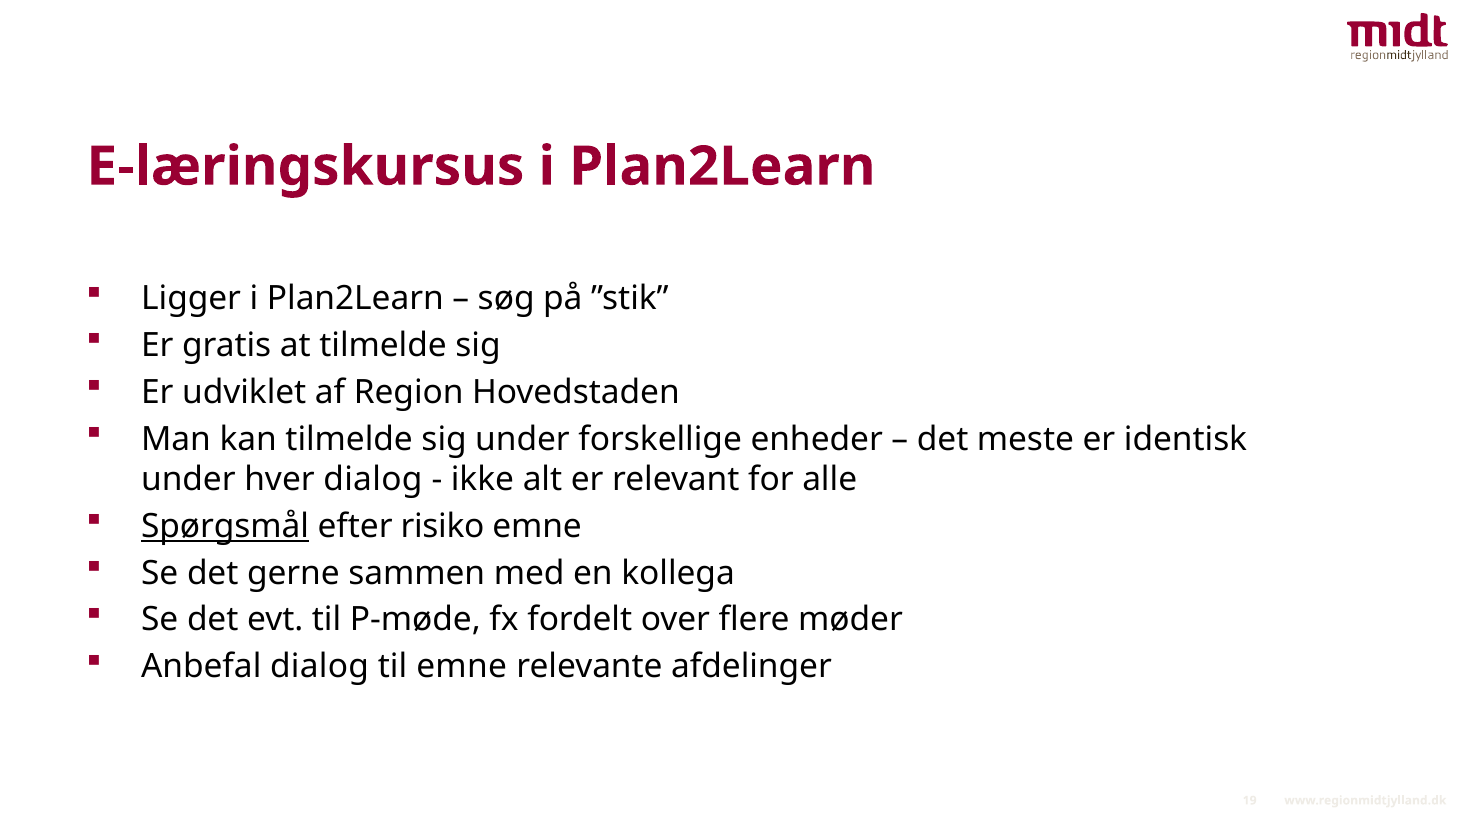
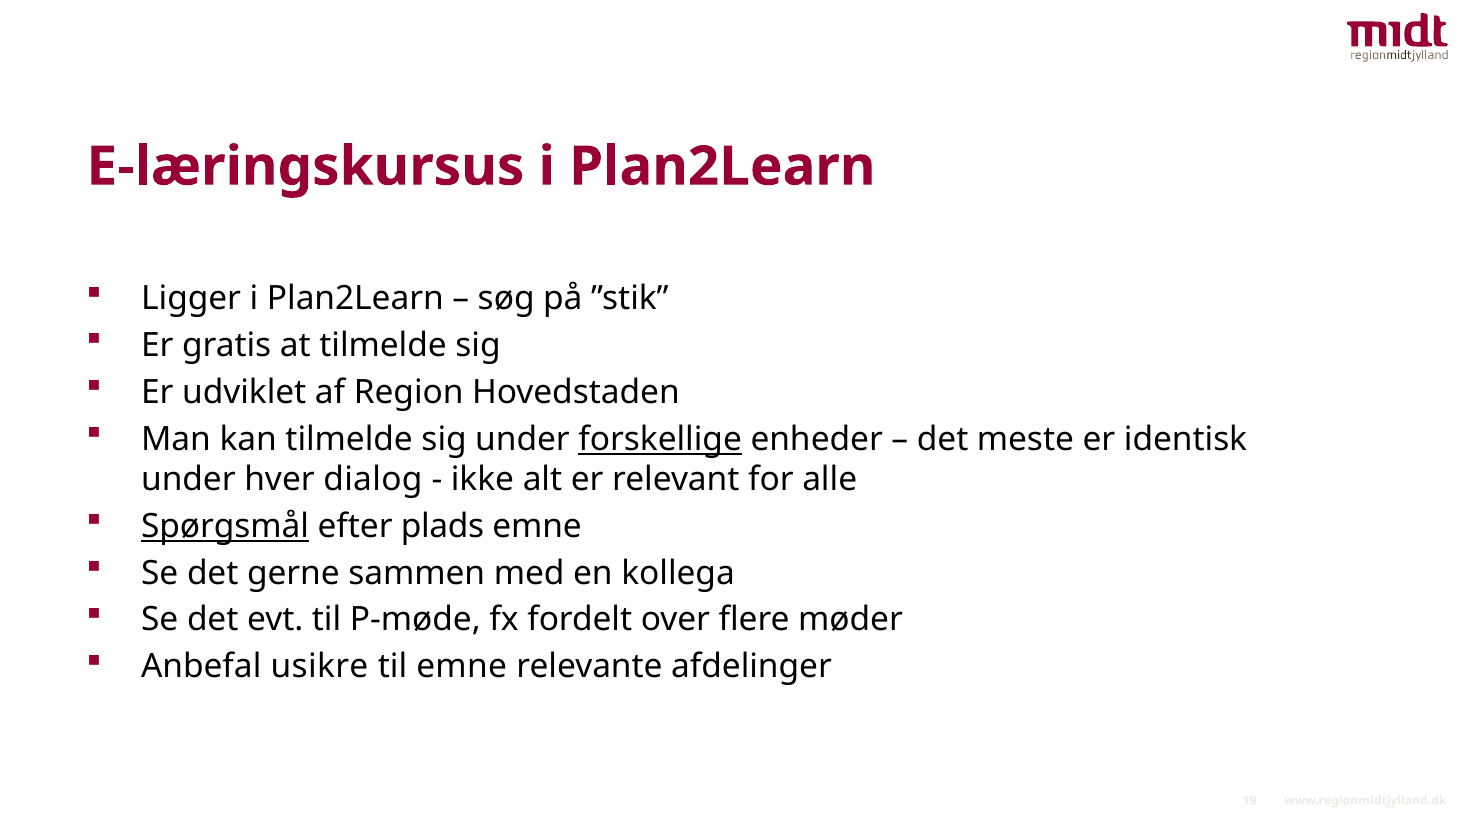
forskellige underline: none -> present
risiko: risiko -> plads
Anbefal dialog: dialog -> usikre
